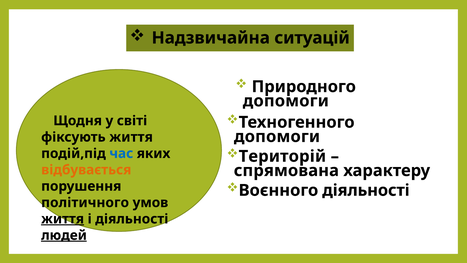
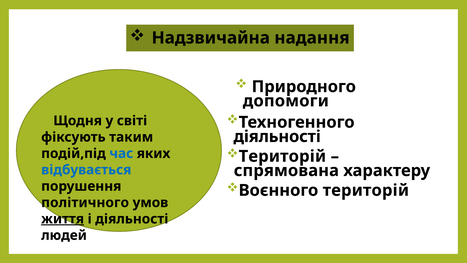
ситуацій: ситуацій -> надання
допомоги at (277, 136): допомоги -> діяльності
фіксують життя: життя -> таким
відбувається colour: orange -> blue
Воєнного діяльності: діяльності -> територій
людей underline: present -> none
